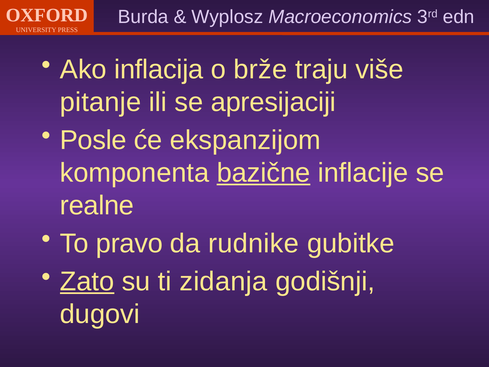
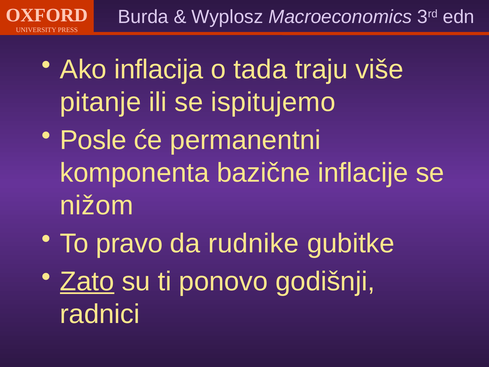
brže: brže -> tada
apresijaciji: apresijaciji -> ispitujemo
ekspanzijom: ekspanzijom -> permanentni
bazične underline: present -> none
realne: realne -> nižom
zidanja: zidanja -> ponovo
dugovi: dugovi -> radnici
